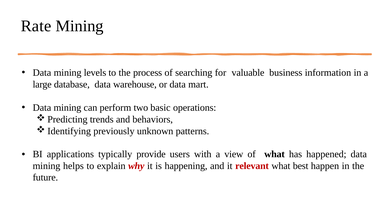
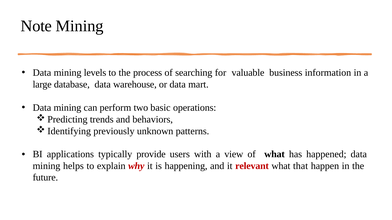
Rate: Rate -> Note
best: best -> that
